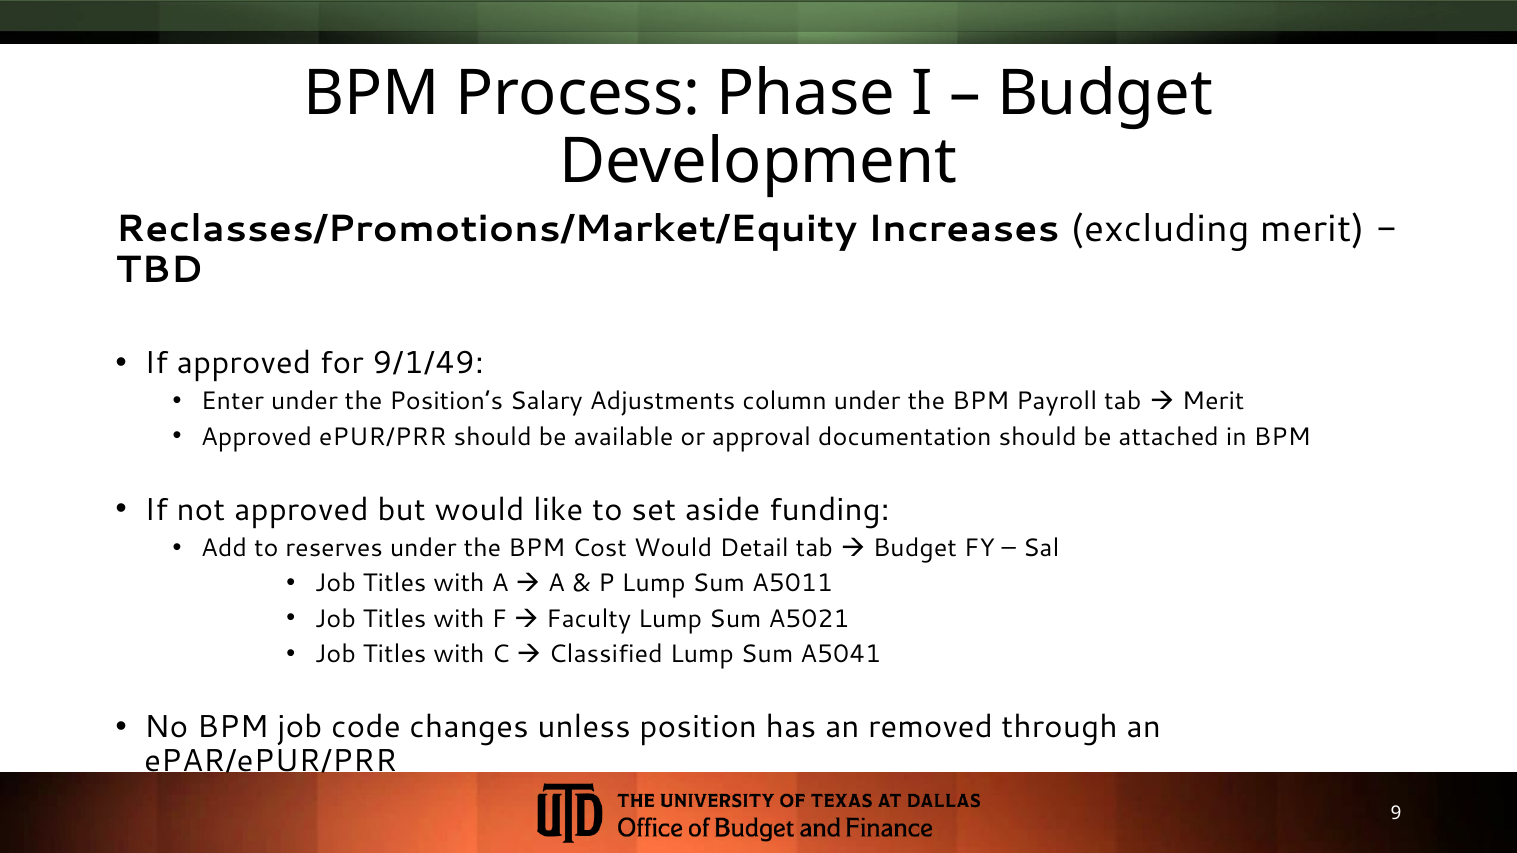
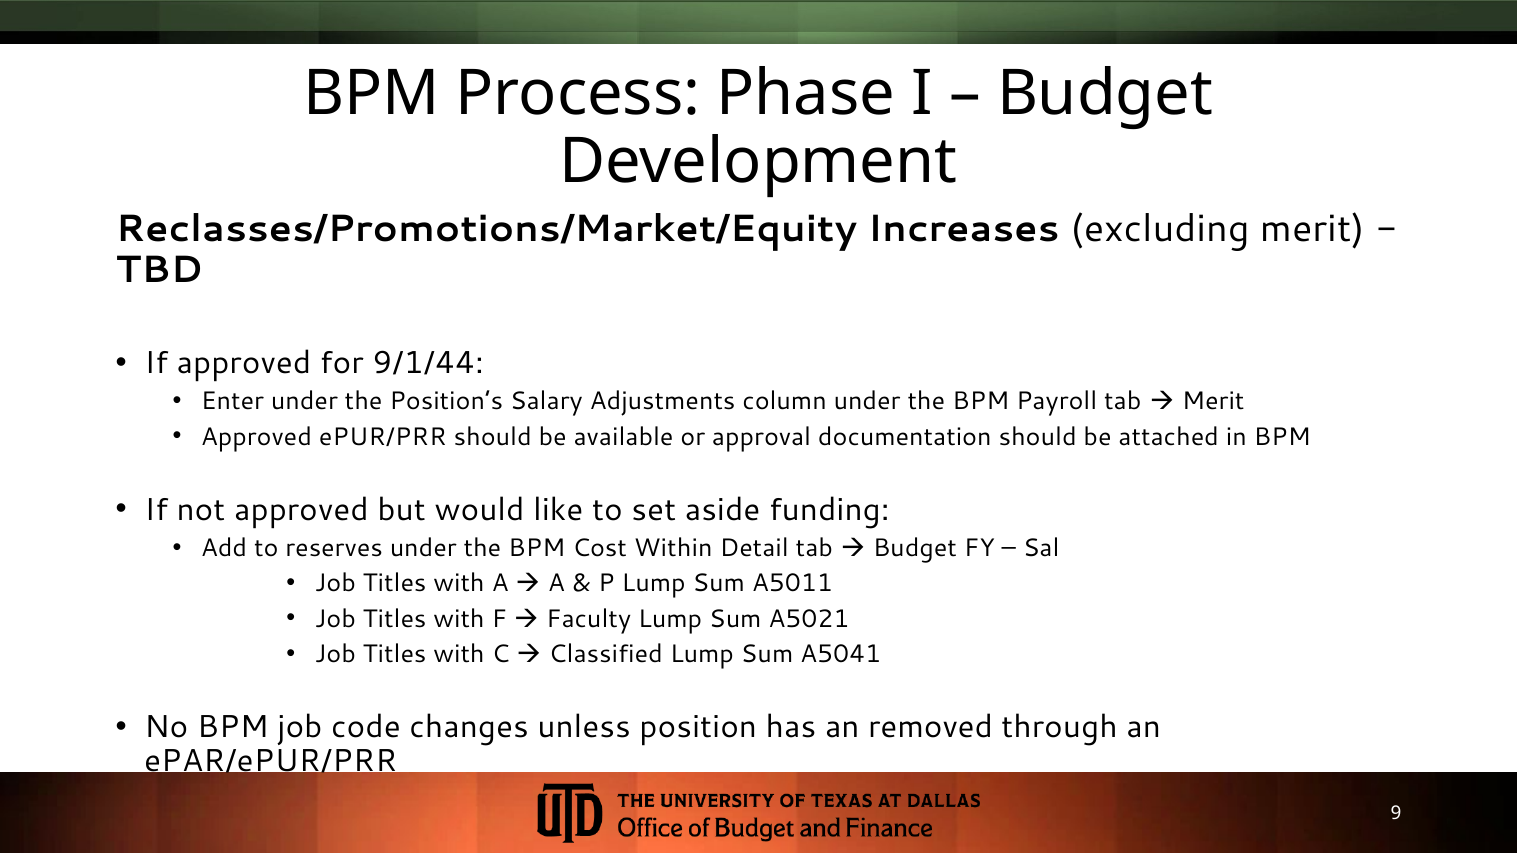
9/1/49: 9/1/49 -> 9/1/44
Cost Would: Would -> Within
